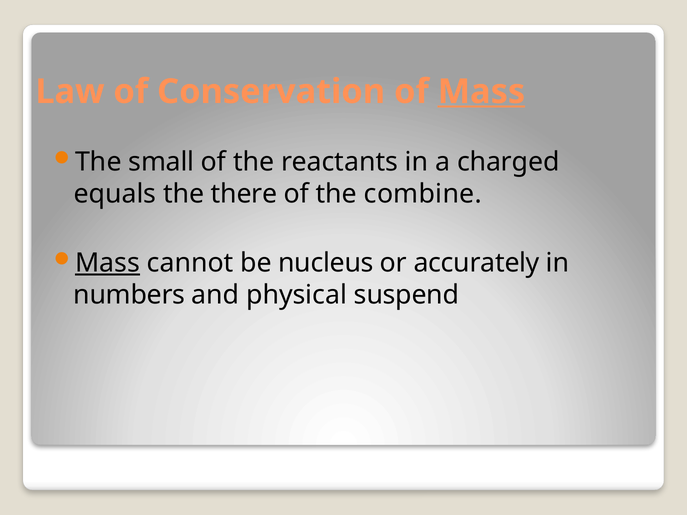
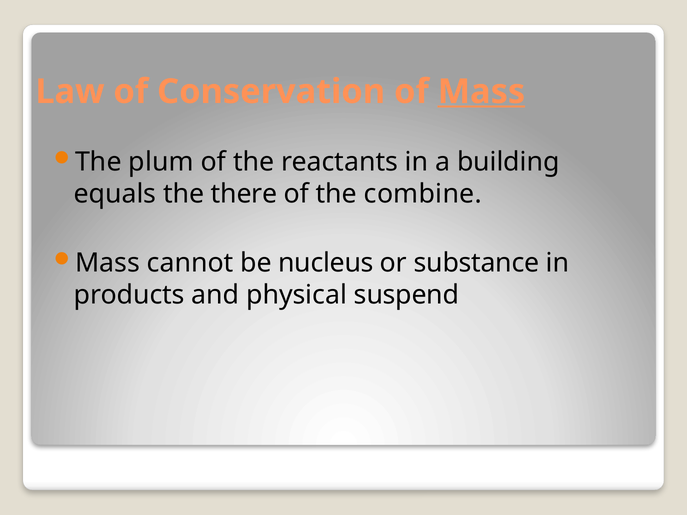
small: small -> plum
charged: charged -> building
Mass at (108, 263) underline: present -> none
accurately: accurately -> substance
numbers: numbers -> products
